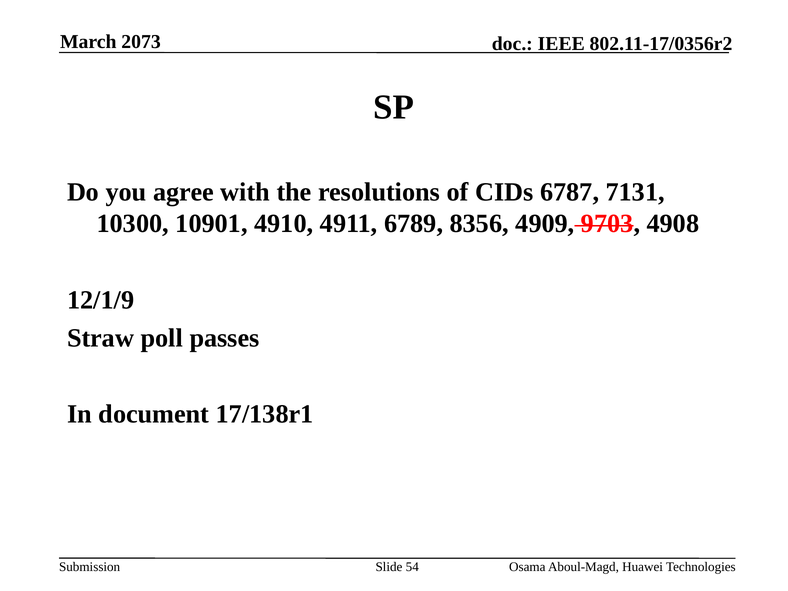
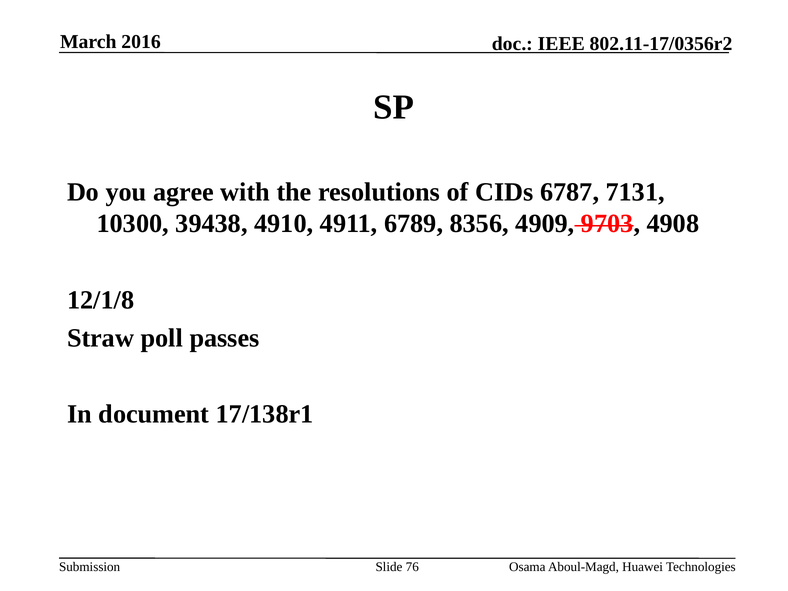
2073: 2073 -> 2016
10901: 10901 -> 39438
12/1/9: 12/1/9 -> 12/1/8
54: 54 -> 76
